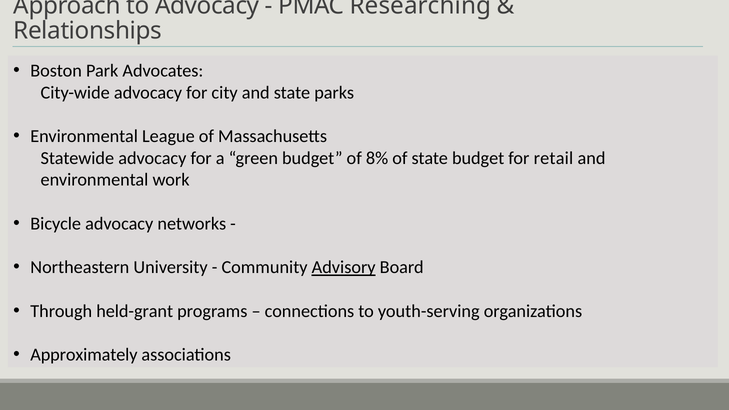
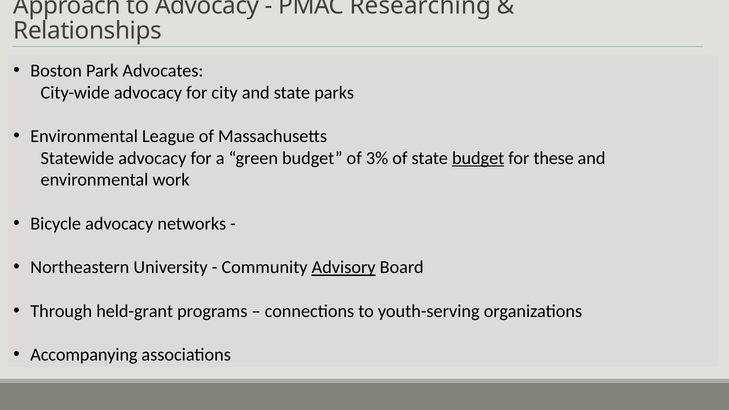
8%: 8% -> 3%
budget at (478, 158) underline: none -> present
retail: retail -> these
Approximately: Approximately -> Accompanying
